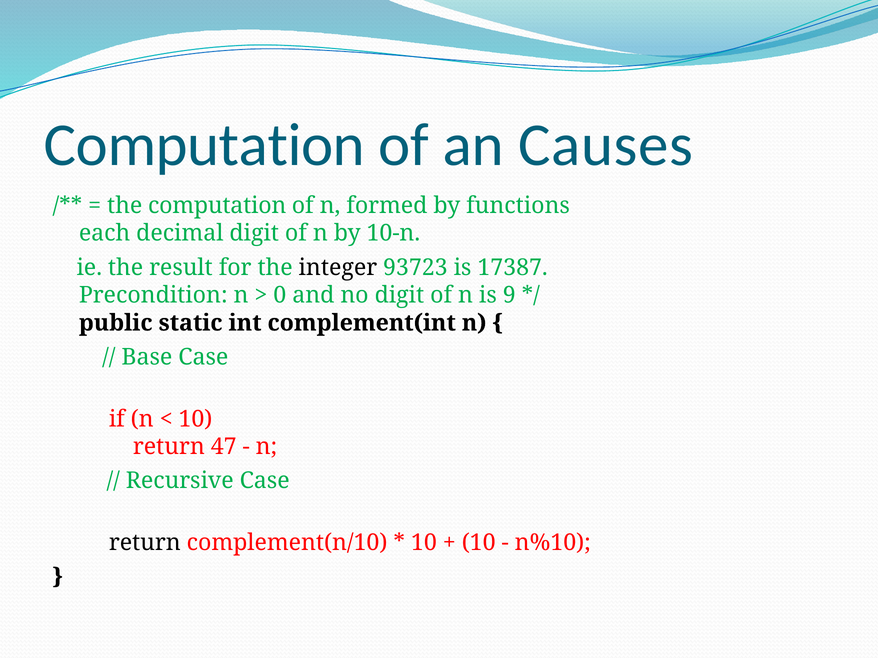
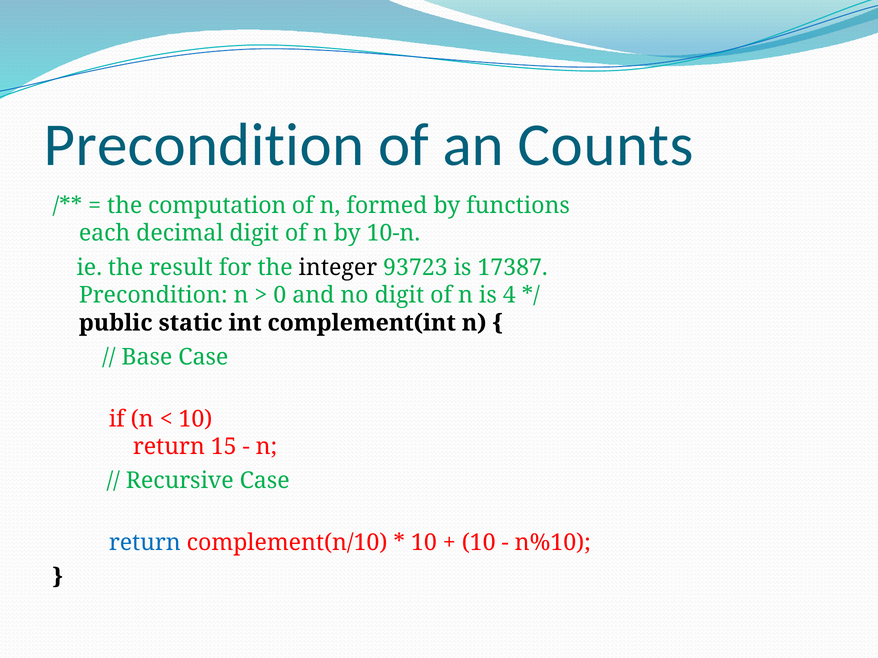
Computation at (204, 145): Computation -> Precondition
Causes: Causes -> Counts
9: 9 -> 4
47: 47 -> 15
return at (145, 543) colour: black -> blue
